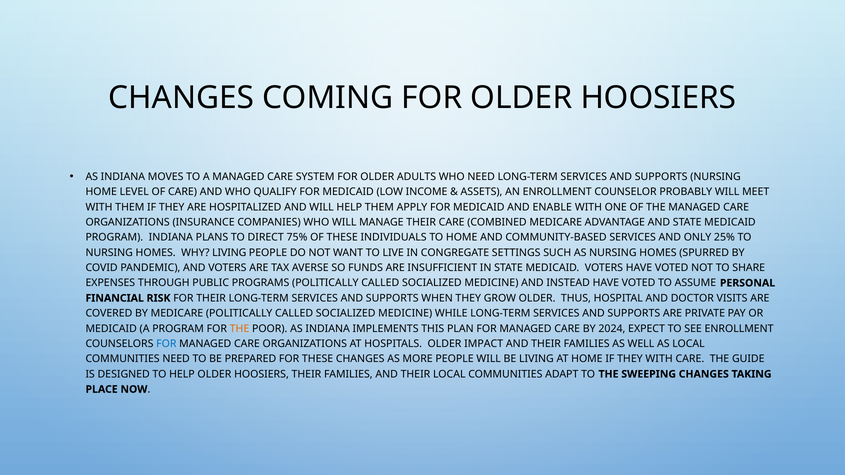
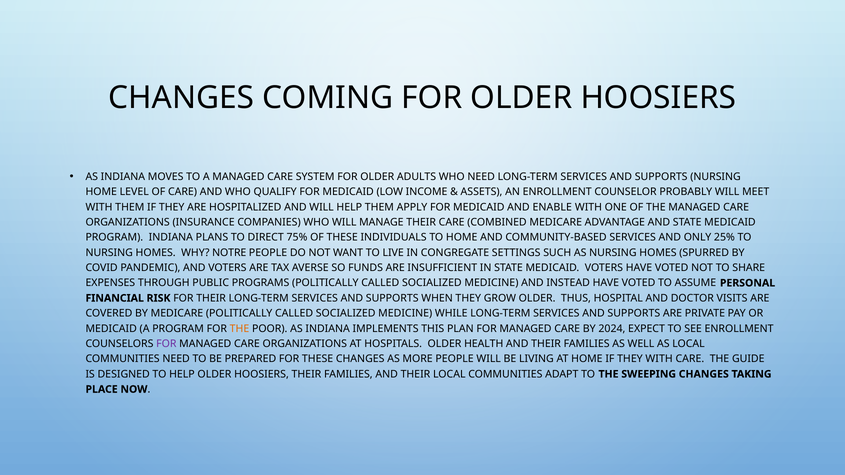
WHY LIVING: LIVING -> NOTRE
FOR at (166, 344) colour: blue -> purple
IMPACT: IMPACT -> HEALTH
